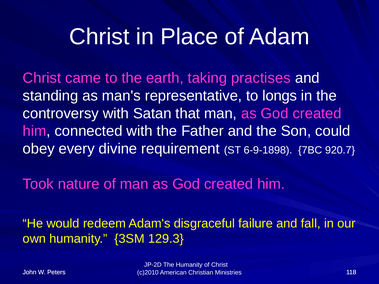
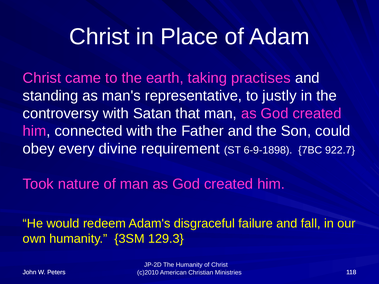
longs: longs -> justly
920.7: 920.7 -> 922.7
